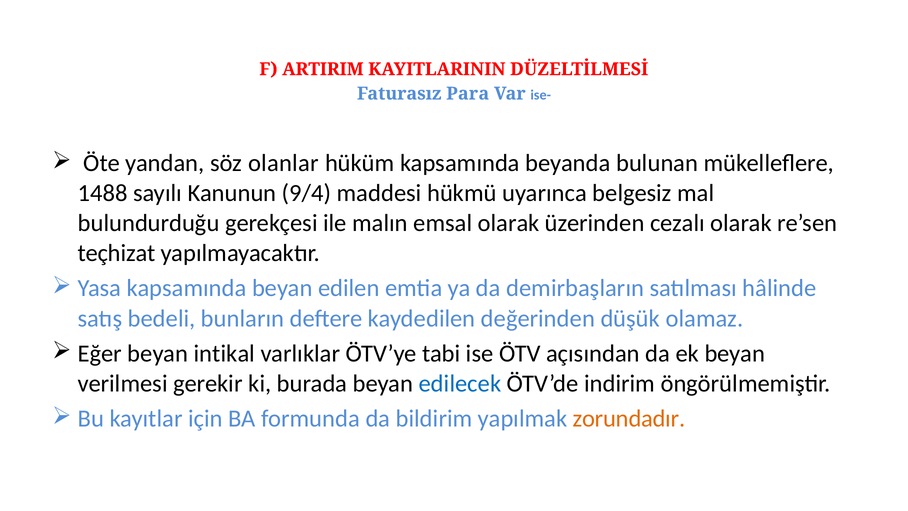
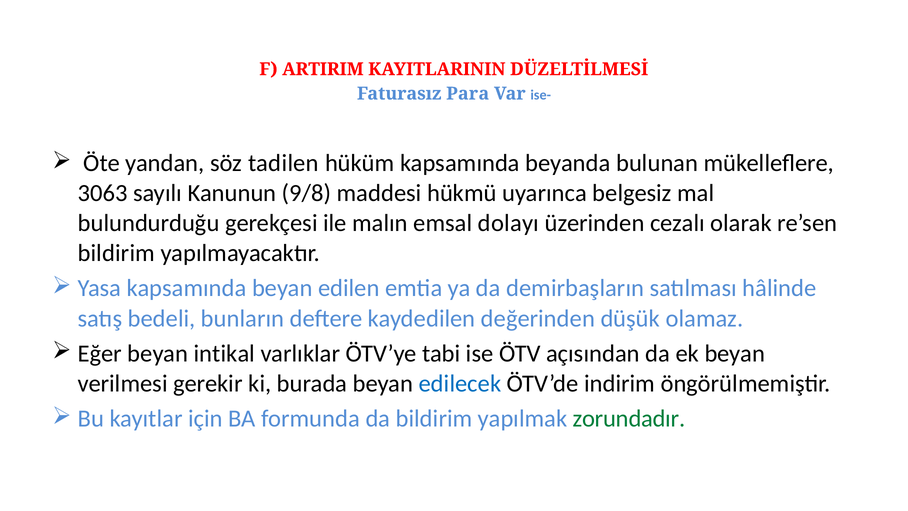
olanlar: olanlar -> tadilen
1488: 1488 -> 3063
9/4: 9/4 -> 9/8
emsal olarak: olarak -> dolayı
teçhizat at (117, 253): teçhizat -> bildirim
zorundadır colour: orange -> green
